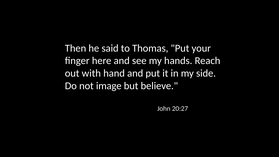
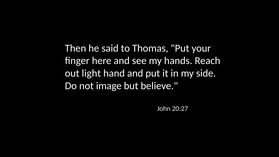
with: with -> light
